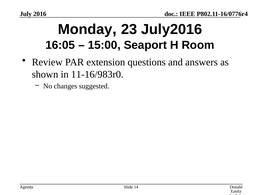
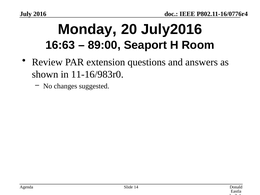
23: 23 -> 20
16:05: 16:05 -> 16:63
15:00: 15:00 -> 89:00
